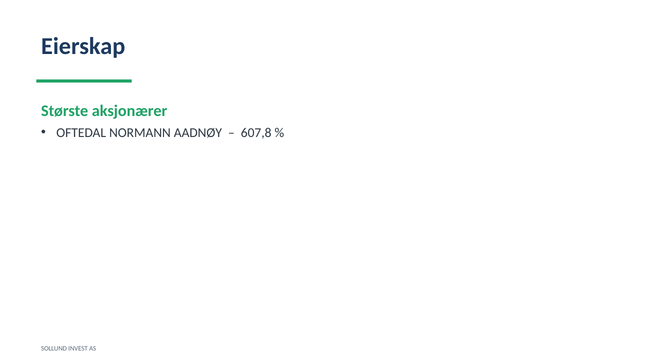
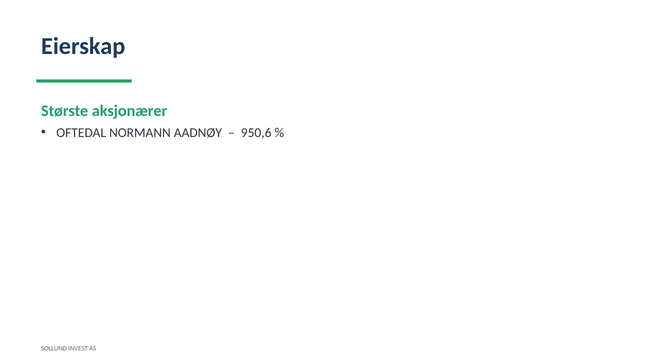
607,8: 607,8 -> 950,6
